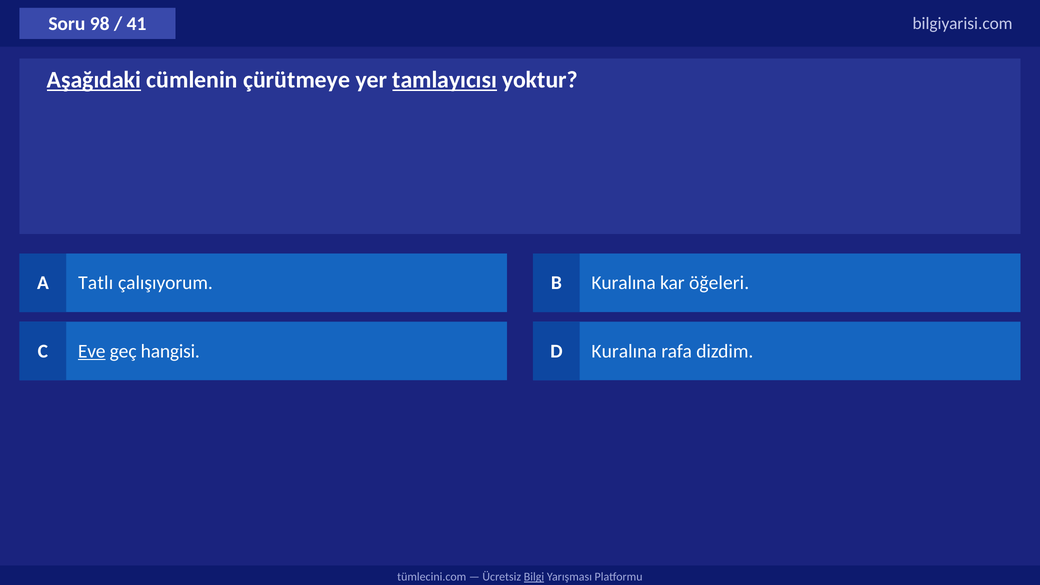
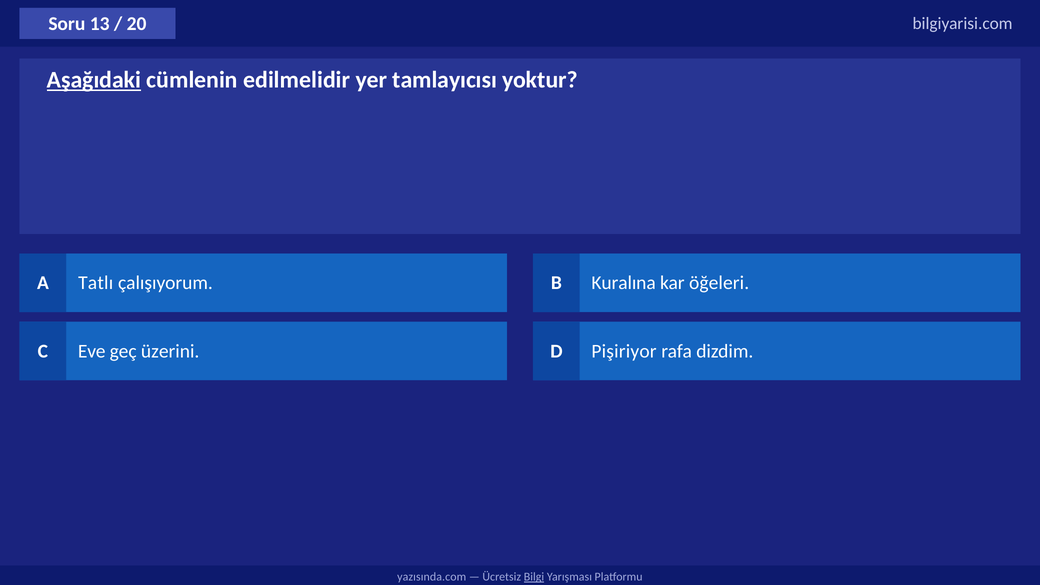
98: 98 -> 13
41: 41 -> 20
çürütmeye: çürütmeye -> edilmelidir
tamlayıcısı underline: present -> none
Eve underline: present -> none
hangisi: hangisi -> üzerini
D Kuralına: Kuralına -> Pişiriyor
tümlecini.com: tümlecini.com -> yazısında.com
